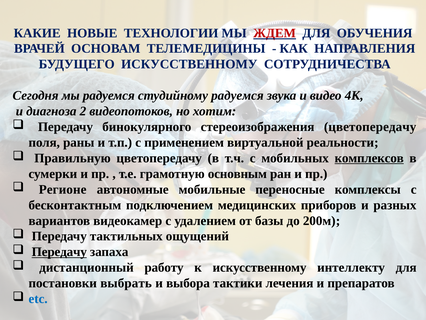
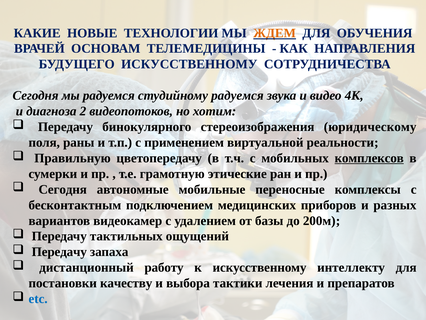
ЖДЕМ colour: red -> orange
стереоизображения цветопередачу: цветопередачу -> юридическому
основным: основным -> этические
Регионе at (63, 189): Регионе -> Сегодня
Передачу at (59, 252) underline: present -> none
выбрать: выбрать -> качеству
